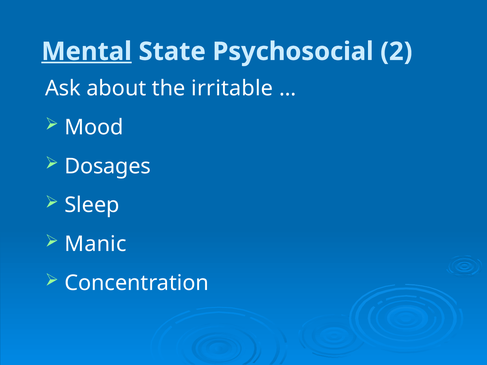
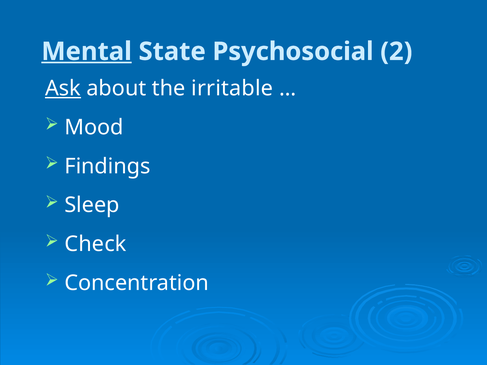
Ask underline: none -> present
Dosages: Dosages -> Findings
Manic: Manic -> Check
